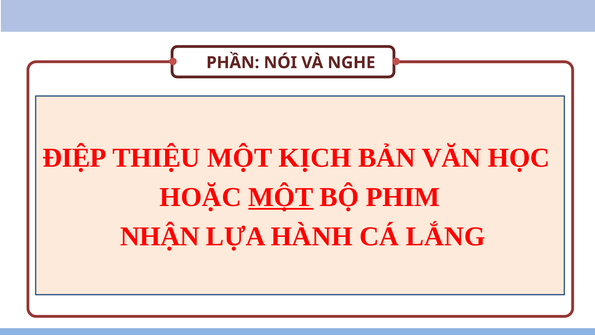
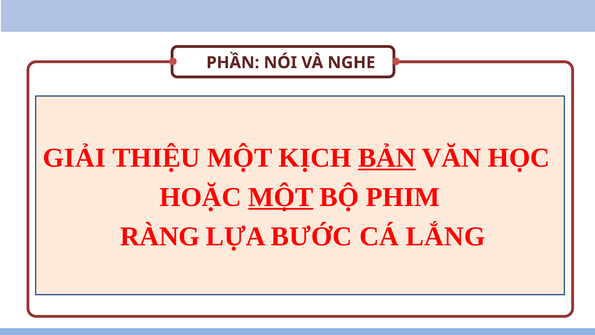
ĐIỆP: ĐIỆP -> GIẢI
BẢN underline: none -> present
NHẬN: NHẬN -> RÀNG
HÀNH: HÀNH -> BƯỚC
